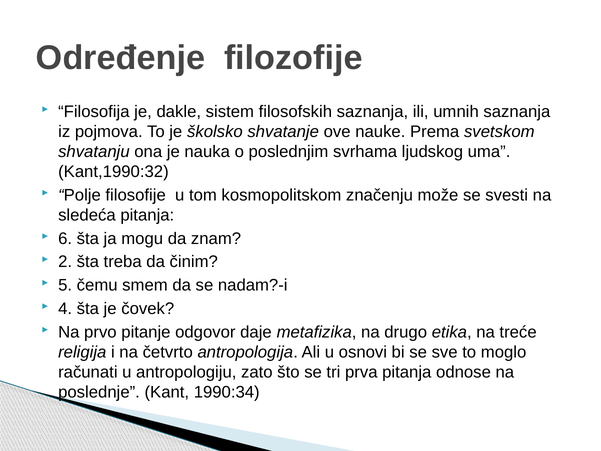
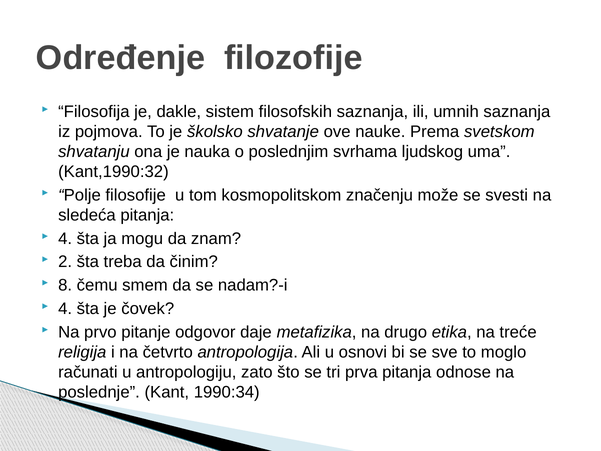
6 at (65, 238): 6 -> 4
5: 5 -> 8
